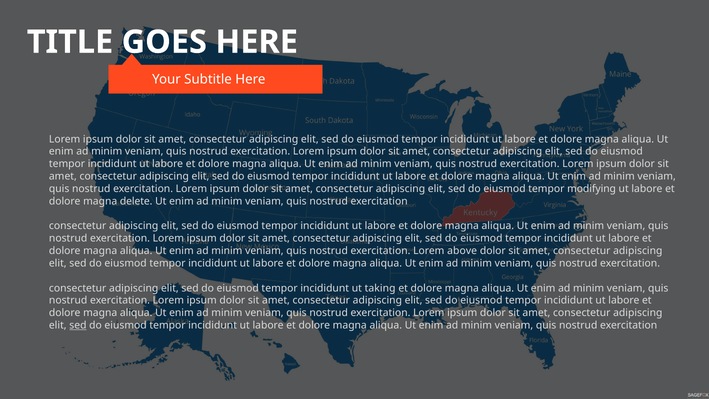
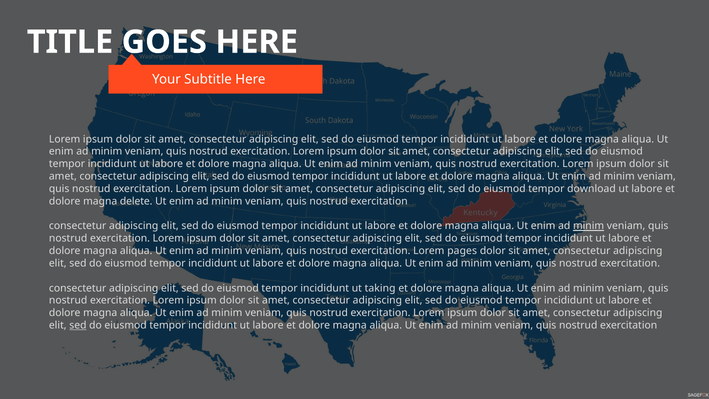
modifying: modifying -> download
minim at (589, 226) underline: none -> present
above: above -> pages
